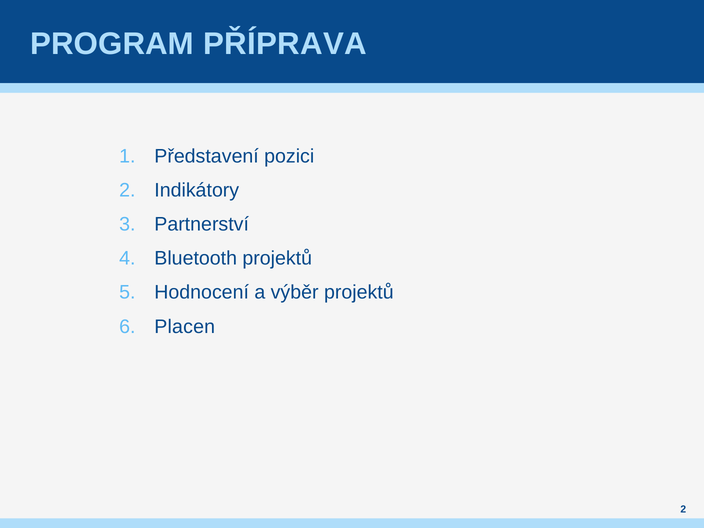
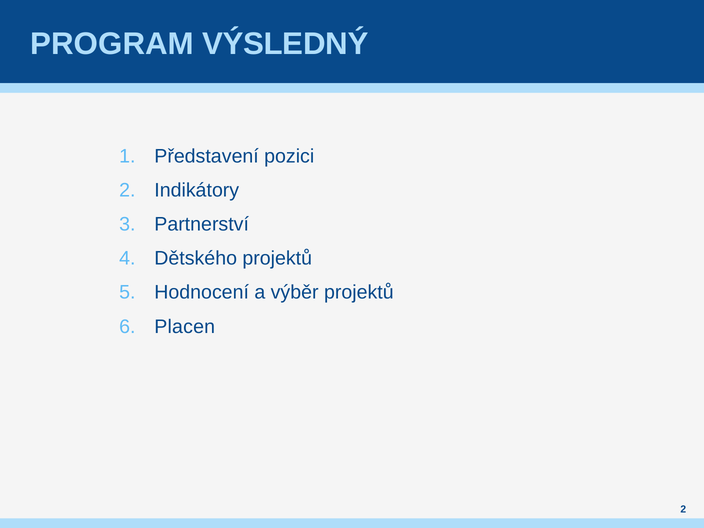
PŘÍPRAVA: PŘÍPRAVA -> VÝSLEDNÝ
Bluetooth: Bluetooth -> Dětského
